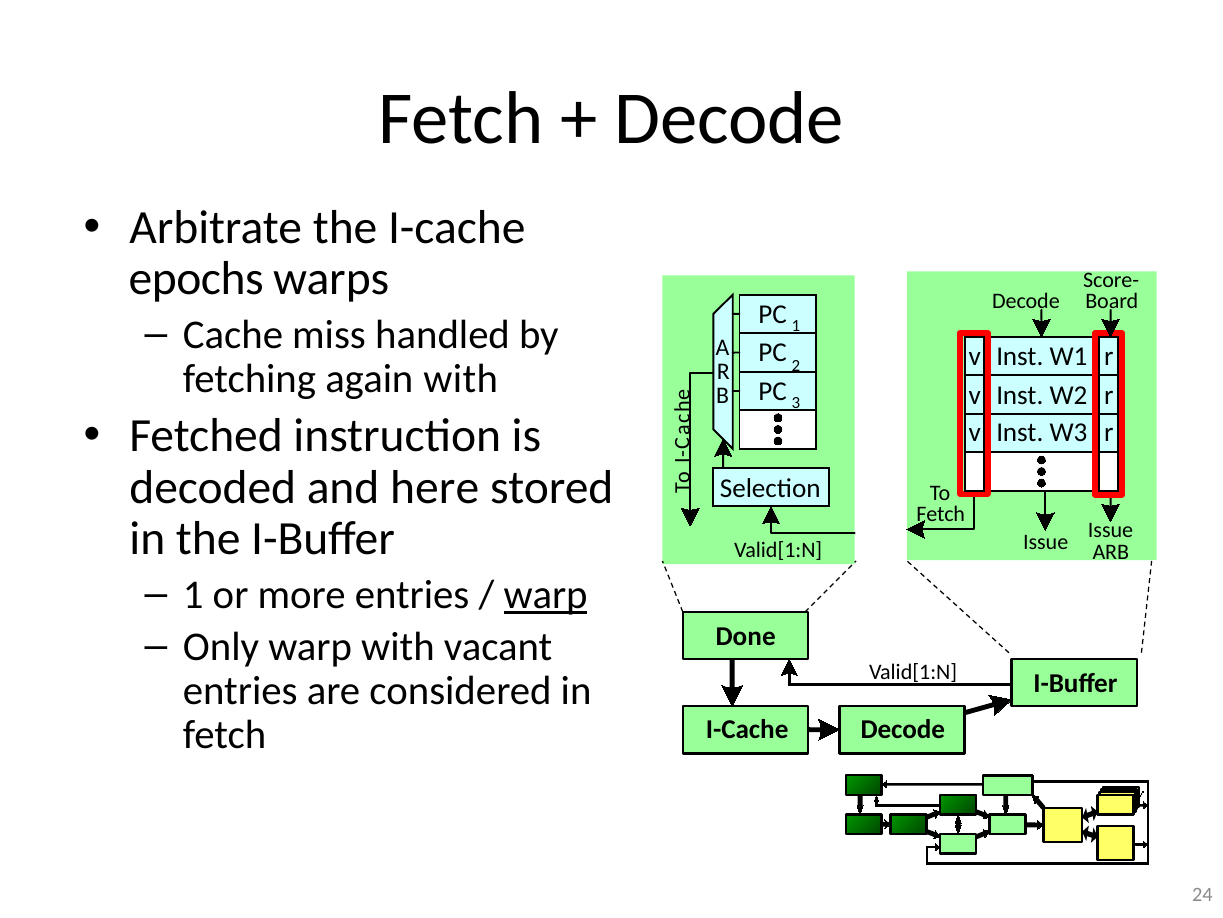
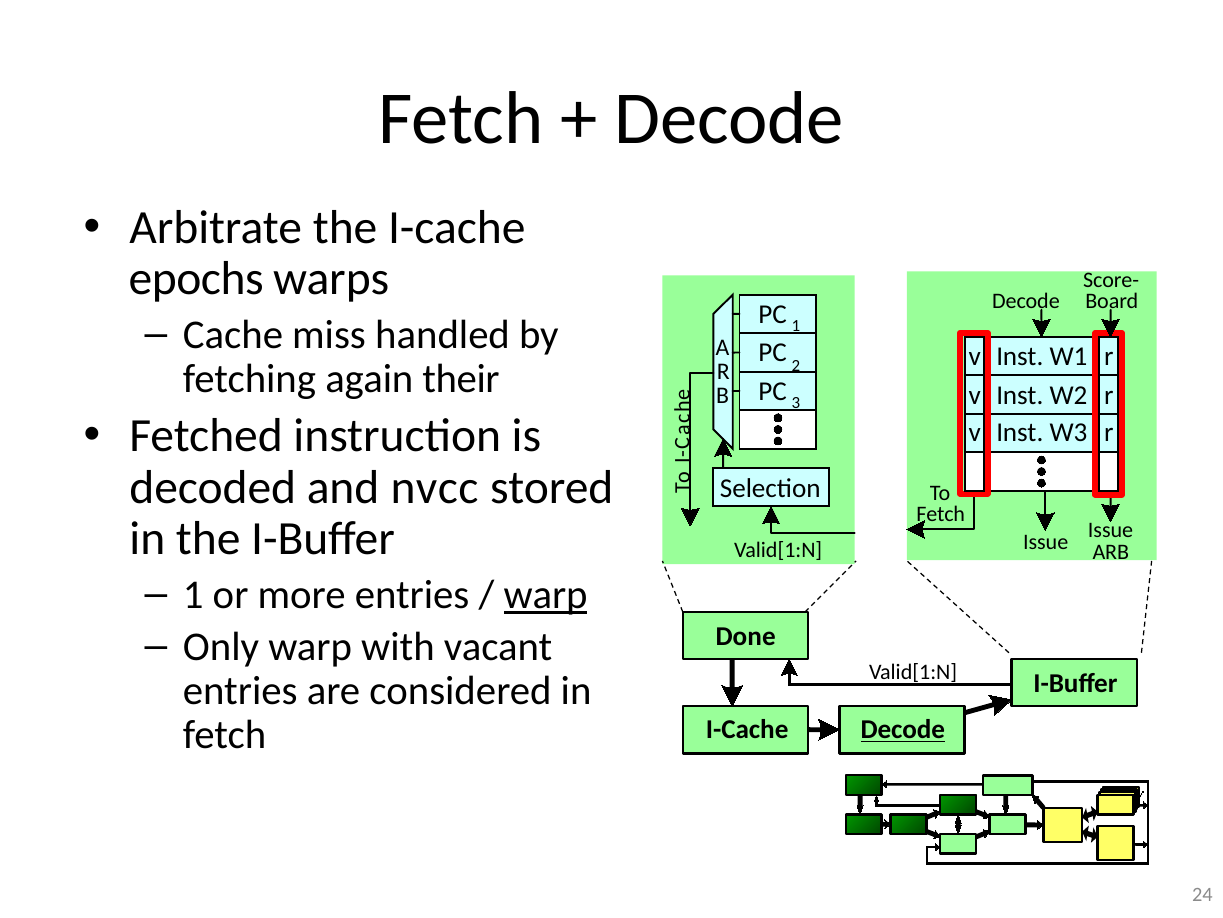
again with: with -> their
here: here -> nvcc
Decode at (903, 729) underline: none -> present
